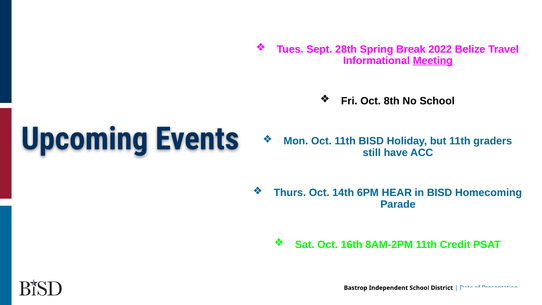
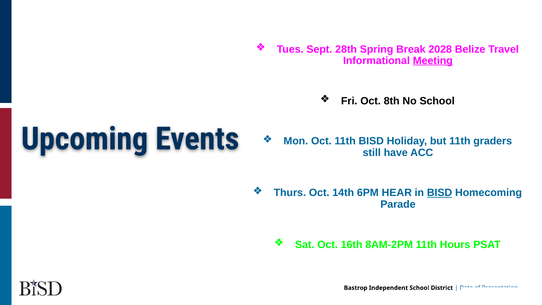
2022: 2022 -> 2028
BISD at (440, 193) underline: none -> present
Credit: Credit -> Hours
